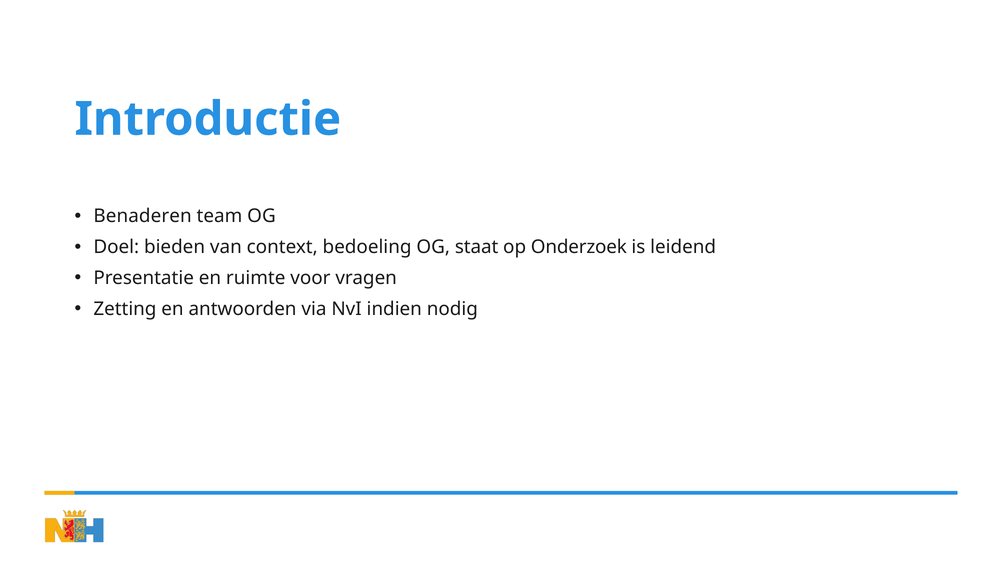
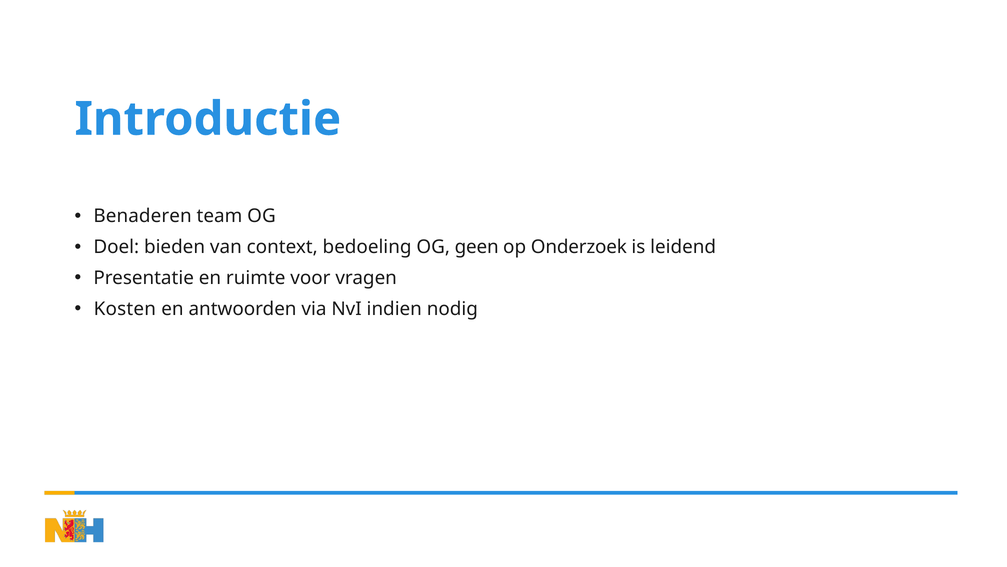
staat: staat -> geen
Zetting: Zetting -> Kosten
